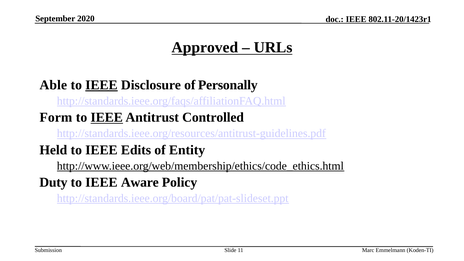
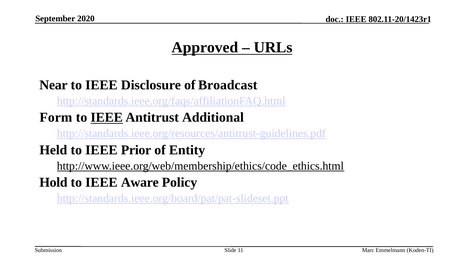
Able: Able -> Near
IEEE at (101, 85) underline: present -> none
Personally: Personally -> Broadcast
Controlled: Controlled -> Additional
Edits: Edits -> Prior
Duty: Duty -> Hold
